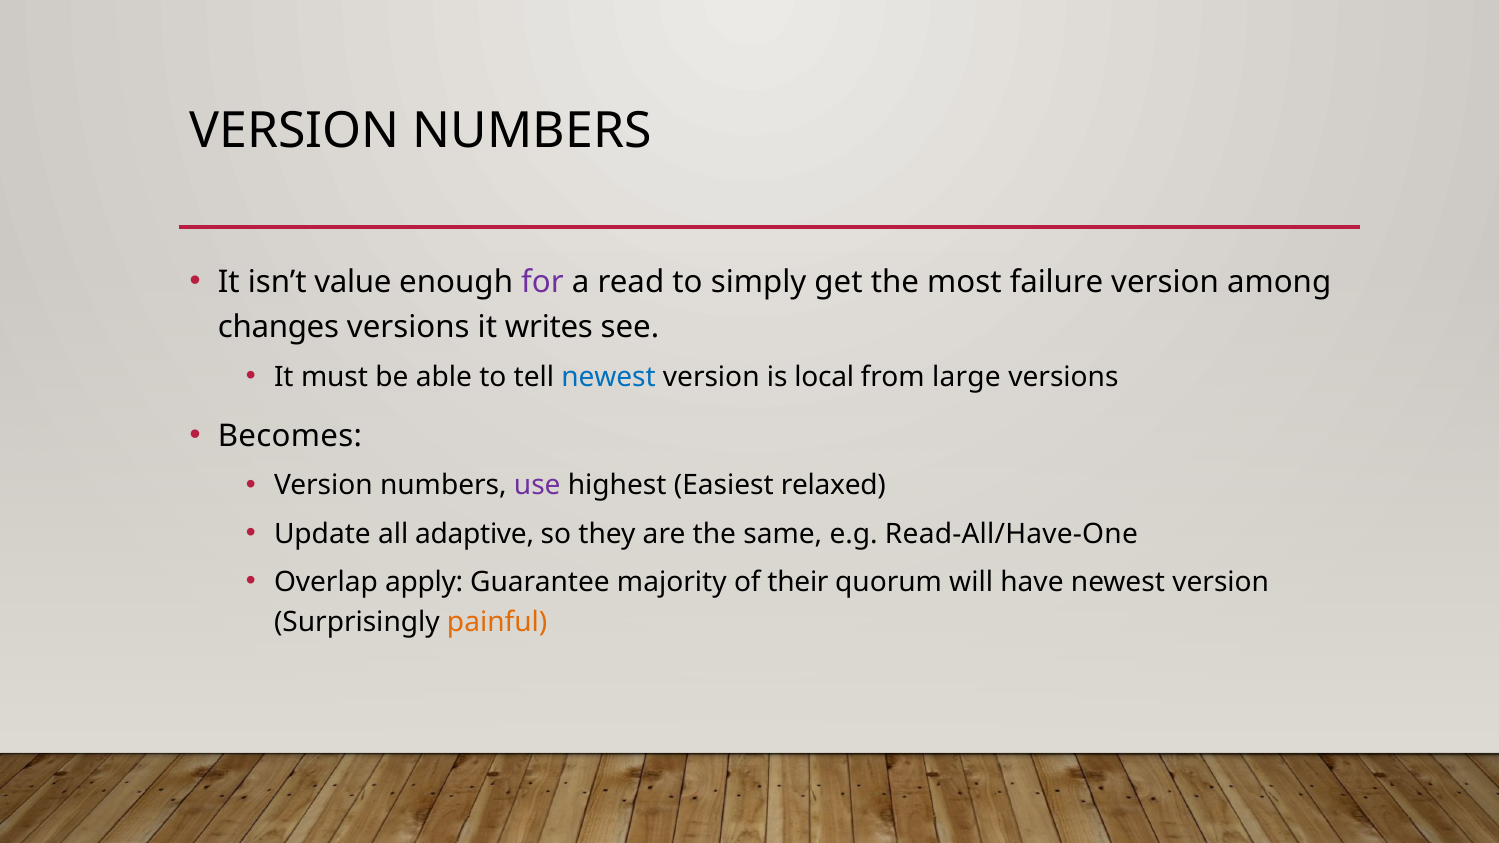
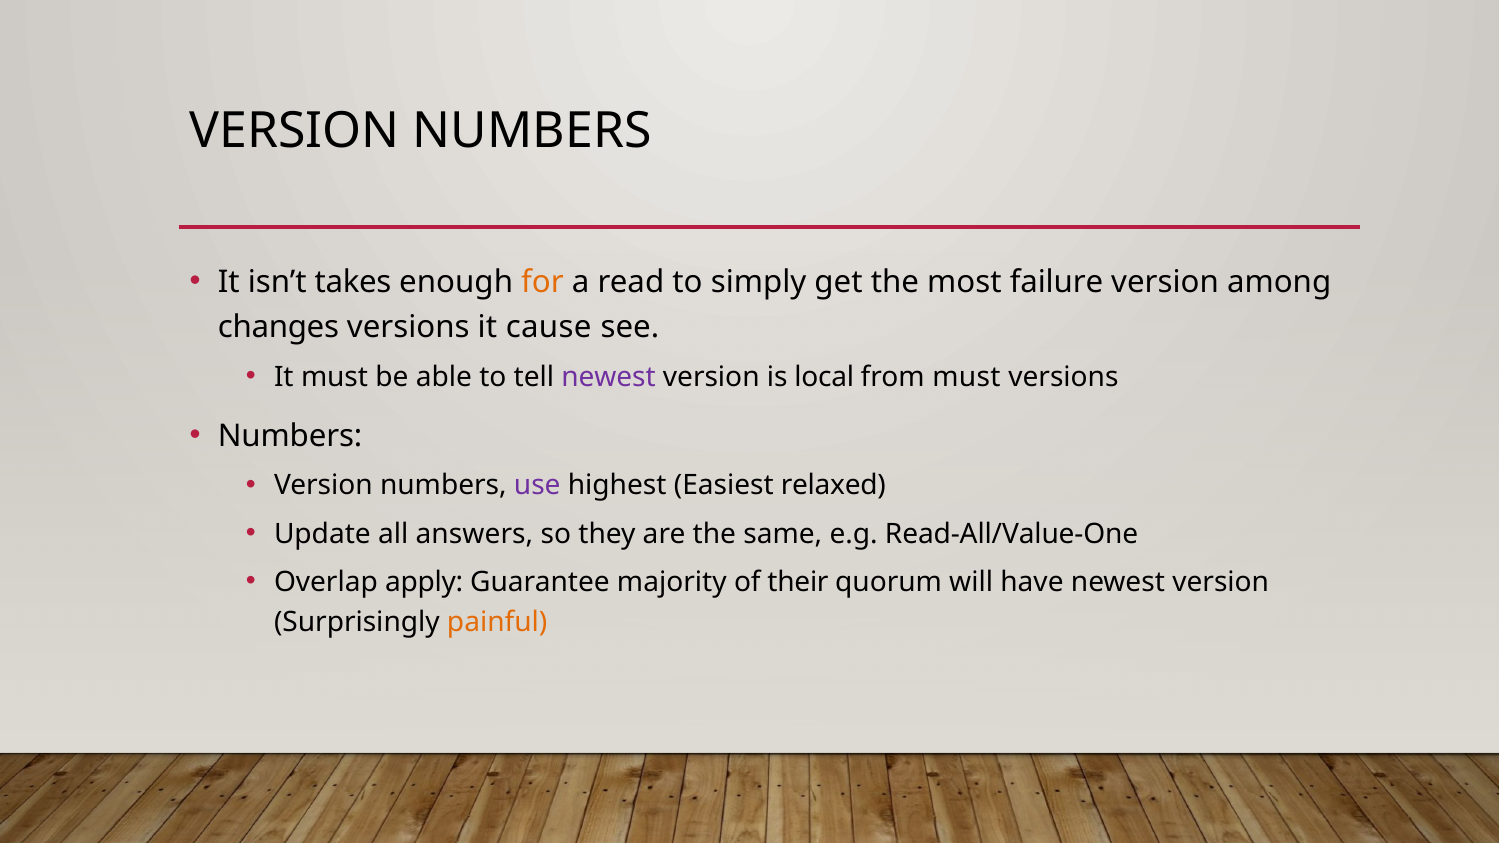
value: value -> takes
for colour: purple -> orange
writes: writes -> cause
newest at (609, 377) colour: blue -> purple
from large: large -> must
Becomes at (290, 436): Becomes -> Numbers
adaptive: adaptive -> answers
Read-All/Have-One: Read-All/Have-One -> Read-All/Value-One
